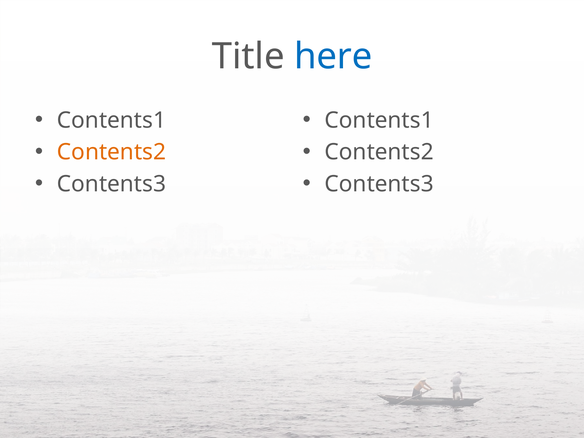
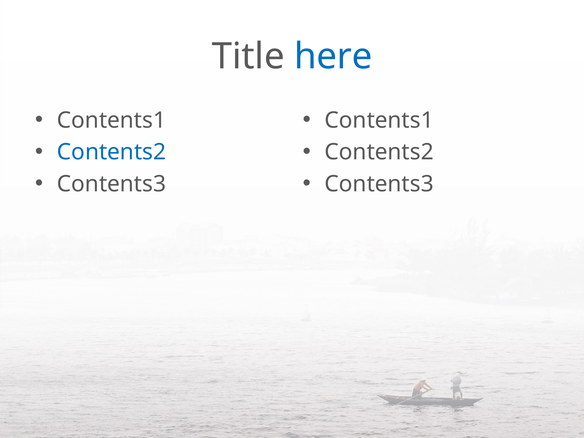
Contents2 at (111, 152) colour: orange -> blue
